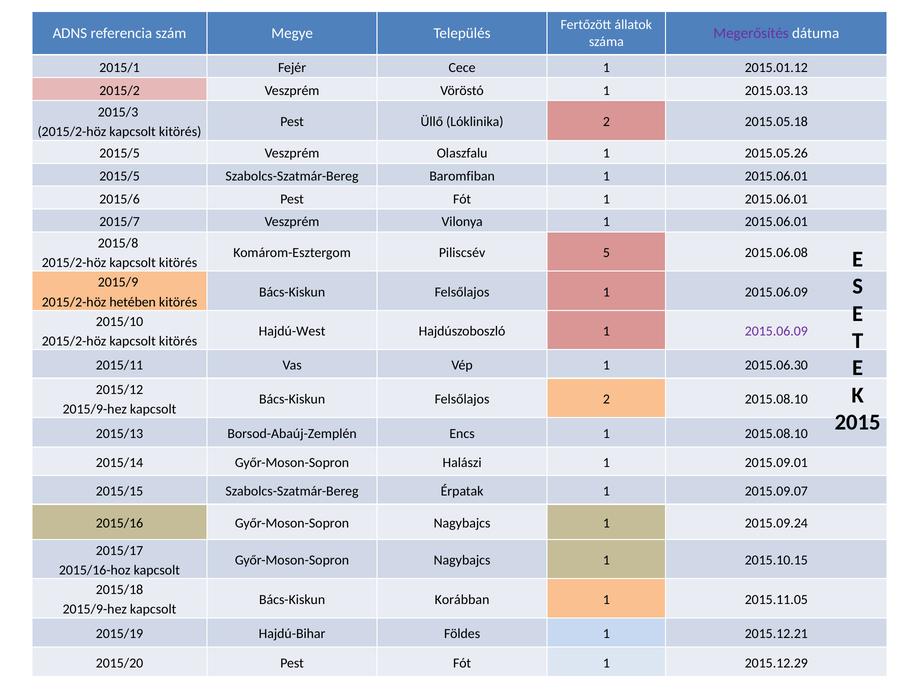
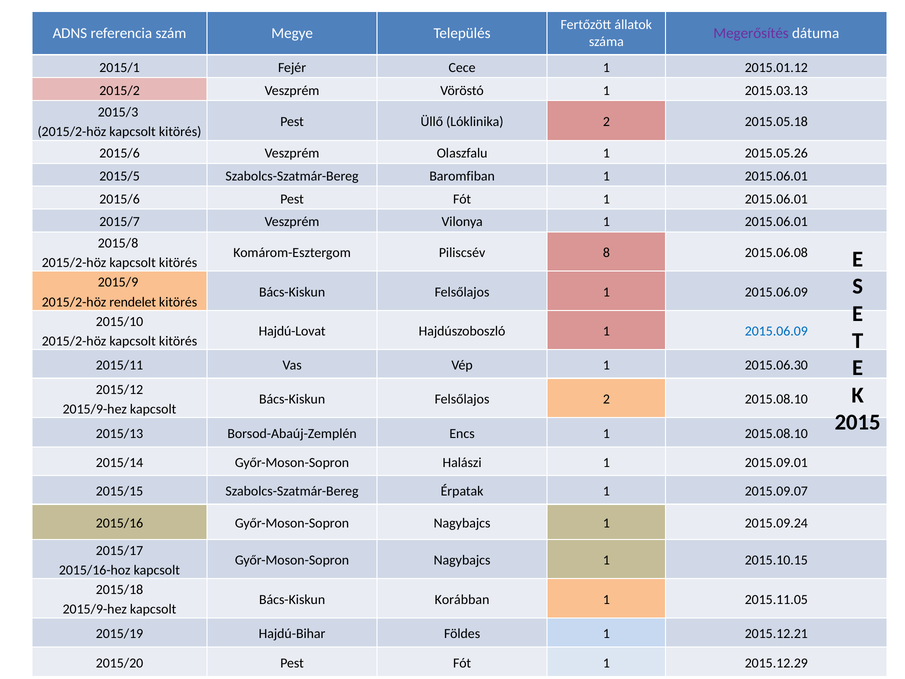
2015/5 at (120, 153): 2015/5 -> 2015/6
5: 5 -> 8
hetében: hetében -> rendelet
Hajdú-West: Hajdú-West -> Hajdú-Lovat
2015.06.09 at (776, 331) colour: purple -> blue
